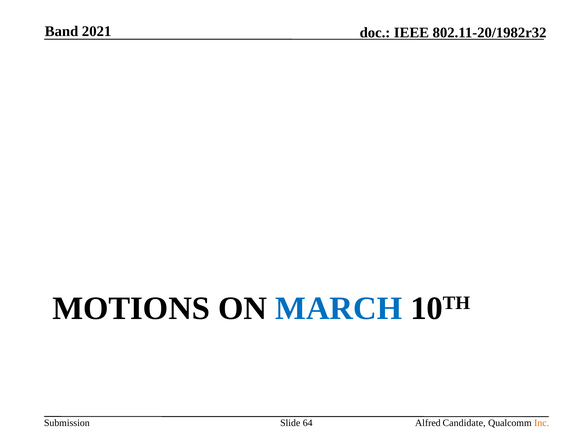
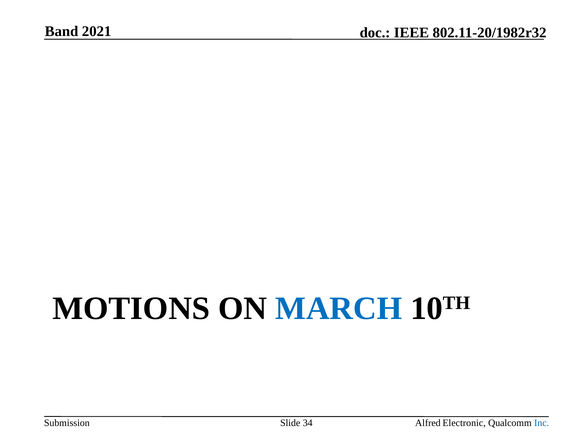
64: 64 -> 34
Candidate: Candidate -> Electronic
Inc colour: orange -> blue
